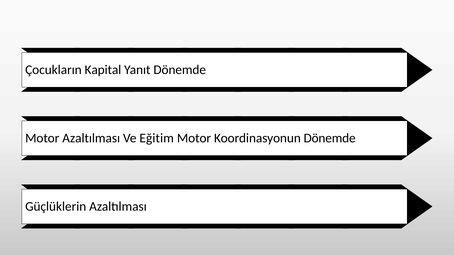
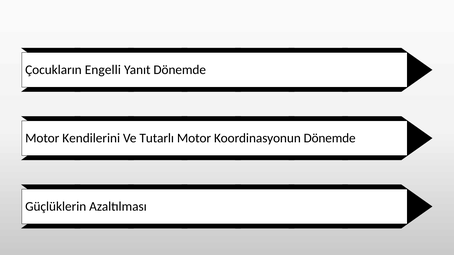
Kapital: Kapital -> Engelli
Motor Azaltılması: Azaltılması -> Kendilerini
Eğitim: Eğitim -> Tutarlı
